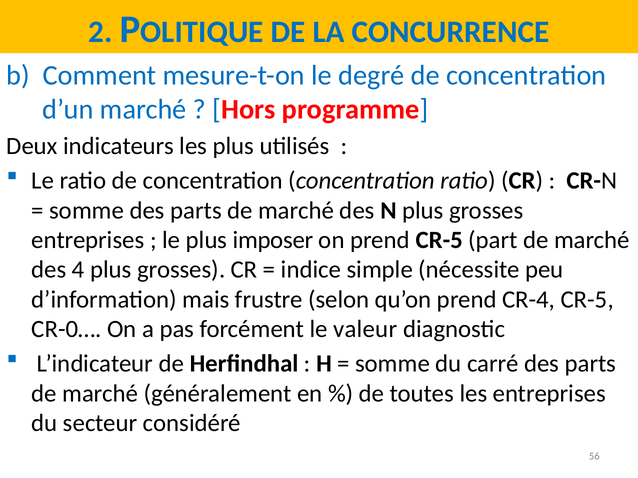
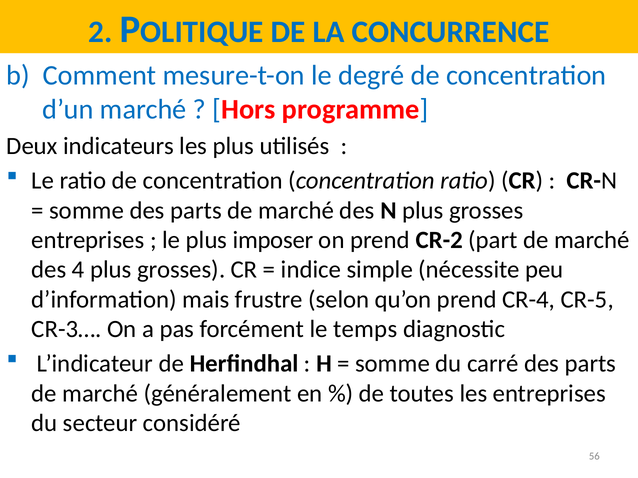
prend CR-5: CR-5 -> CR-2
CR-0…: CR-0… -> CR-3…
valeur: valeur -> temps
